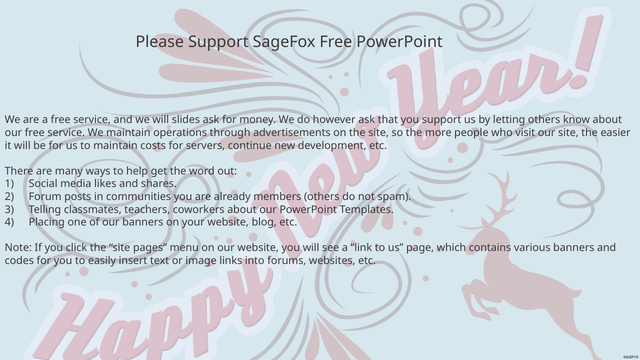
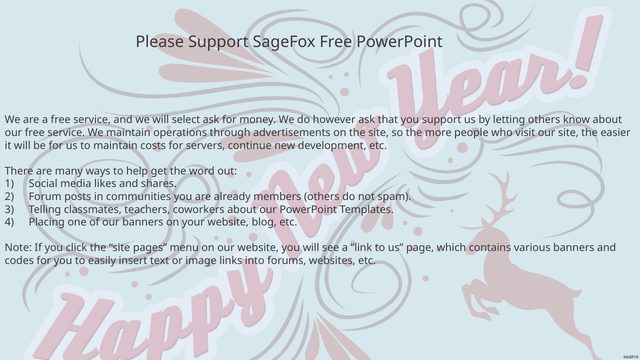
slides: slides -> select
